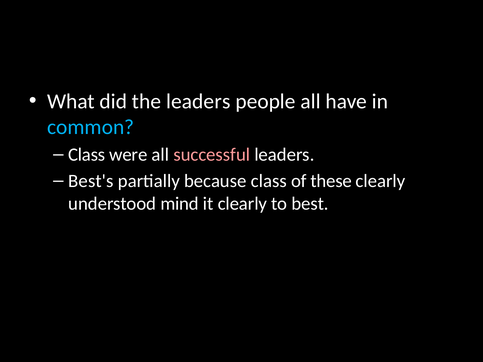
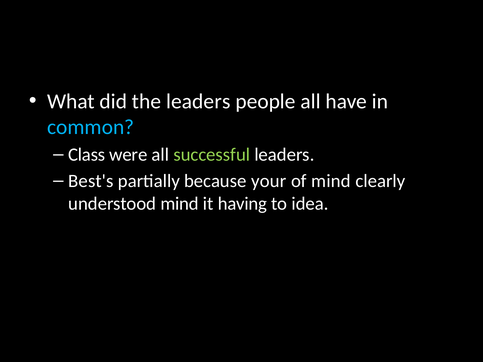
successful colour: pink -> light green
because class: class -> your
of these: these -> mind
it clearly: clearly -> having
best: best -> idea
